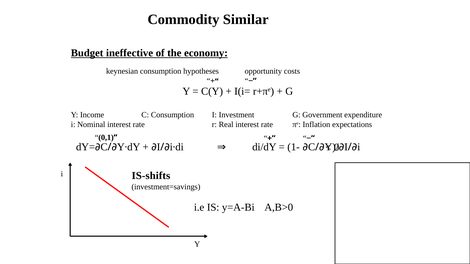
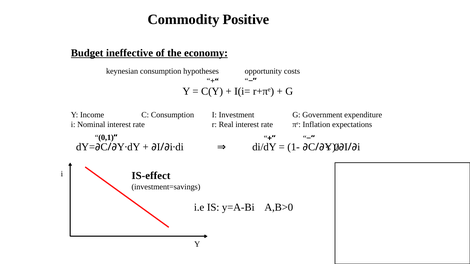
Similar: Similar -> Positive
IS-shifts: IS-shifts -> IS-effect
